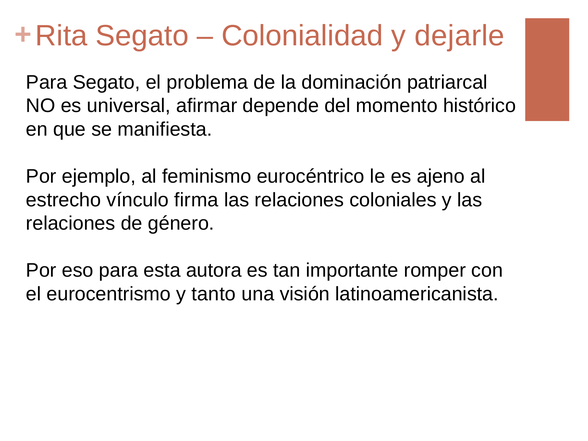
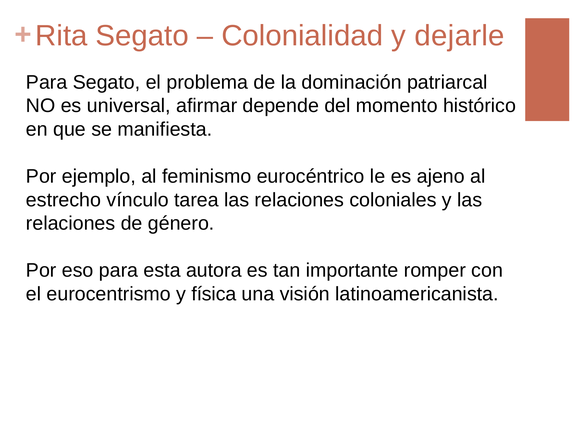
firma: firma -> tarea
tanto: tanto -> física
